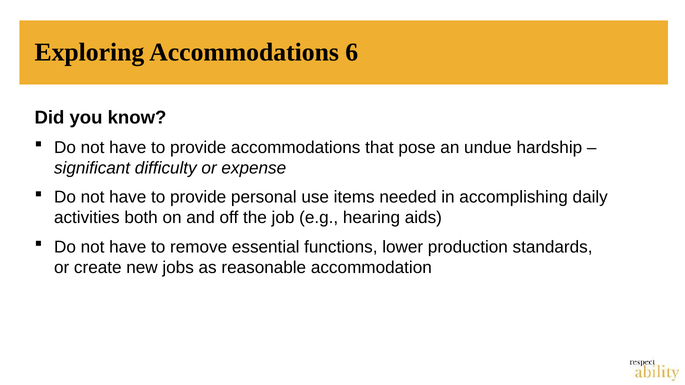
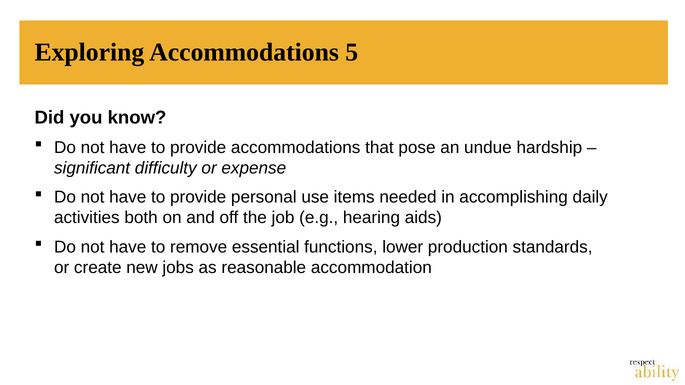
6: 6 -> 5
